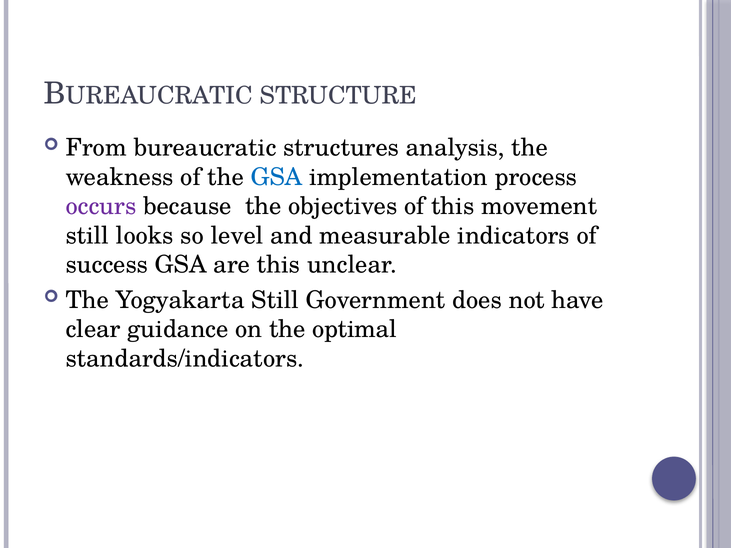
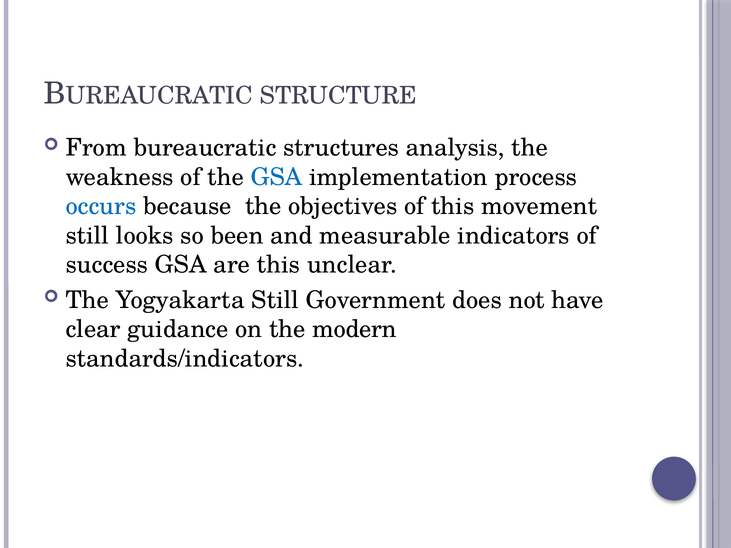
occurs colour: purple -> blue
level: level -> been
optimal: optimal -> modern
